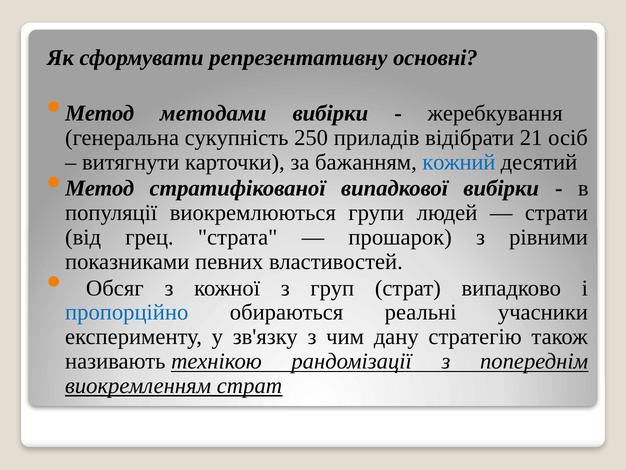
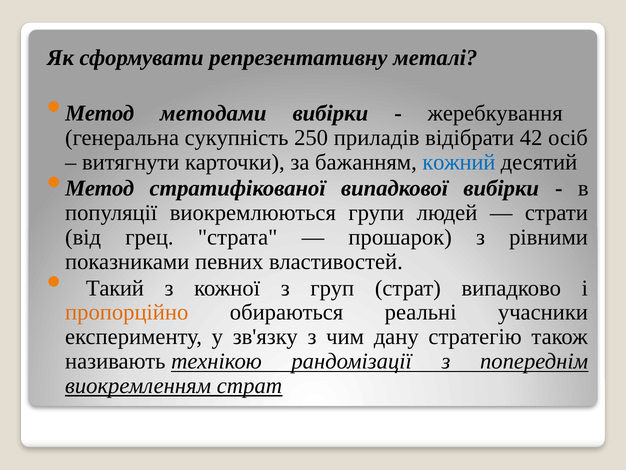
основні: основні -> металі
21: 21 -> 42
Обсяг: Обсяг -> Такий
пропорційно colour: blue -> orange
